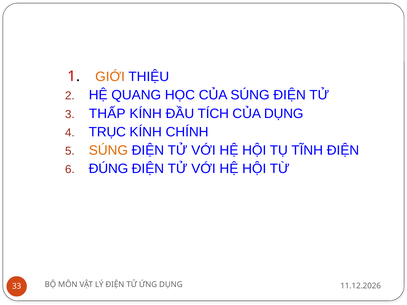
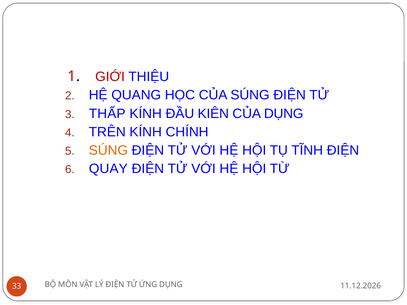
GIỚI colour: orange -> red
TÍCH: TÍCH -> KIÊN
TRỤC: TRỤC -> TRÊN
ĐÚNG: ĐÚNG -> QUAY
